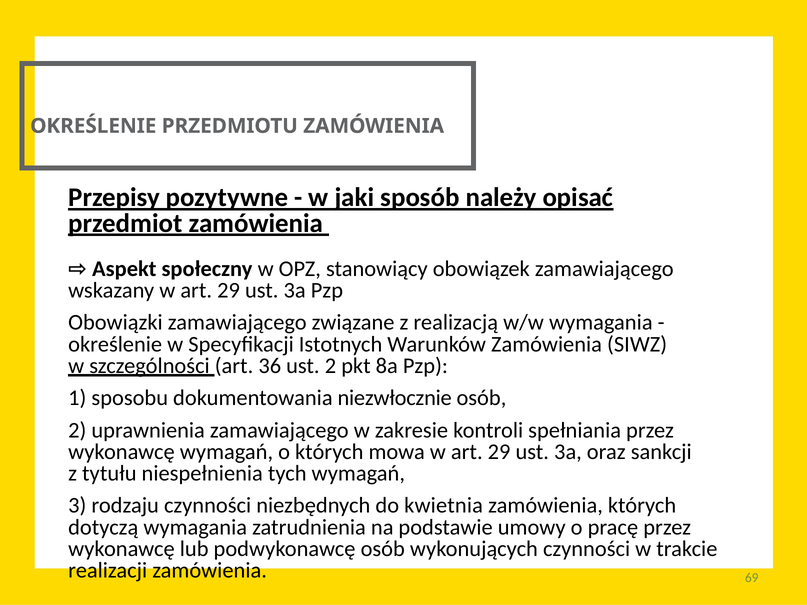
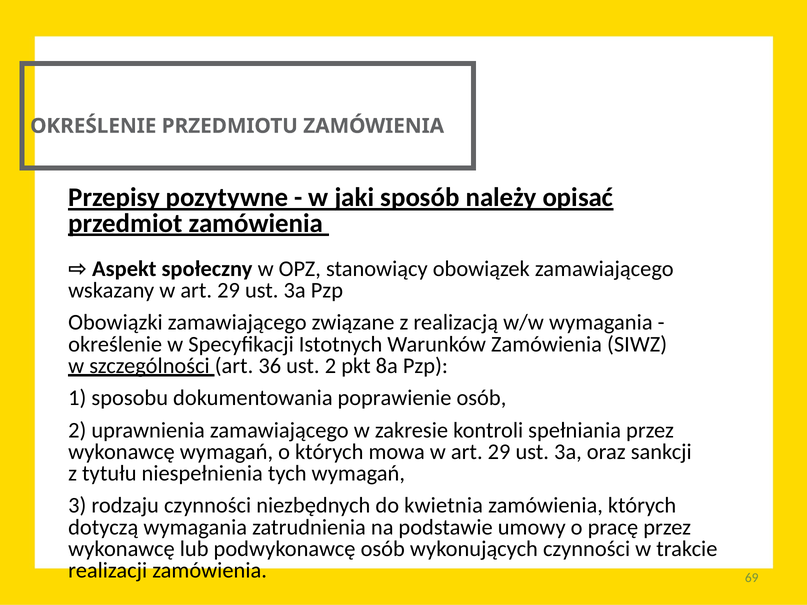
niezwłocznie: niezwłocznie -> poprawienie
